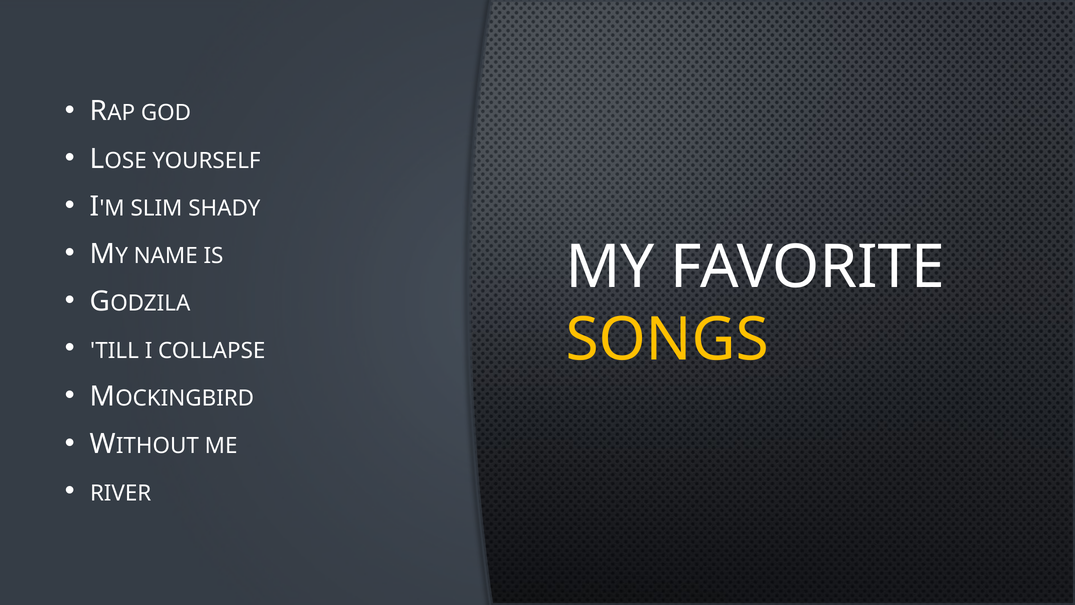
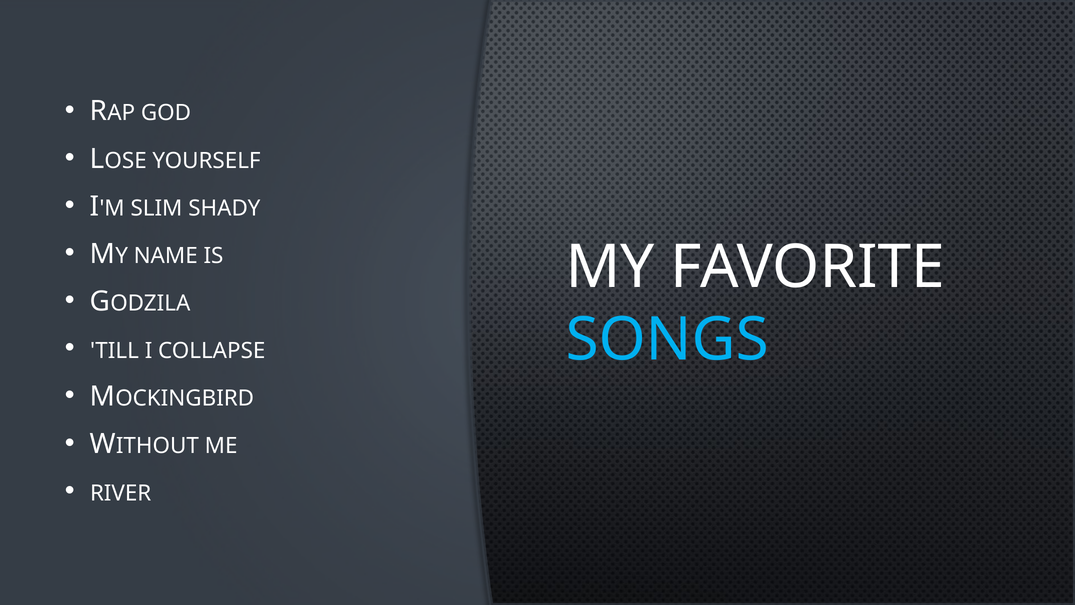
SONGS colour: yellow -> light blue
